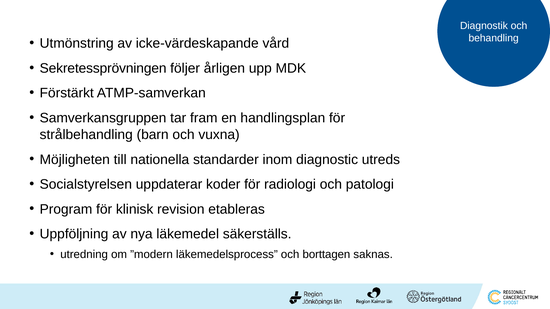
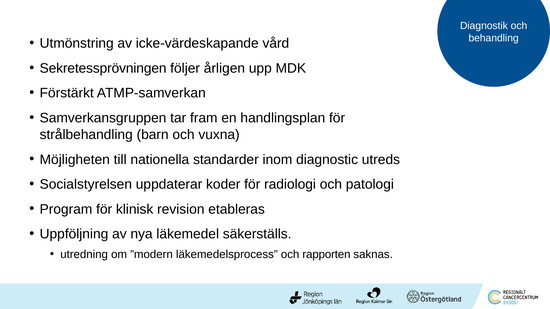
borttagen: borttagen -> rapporten
